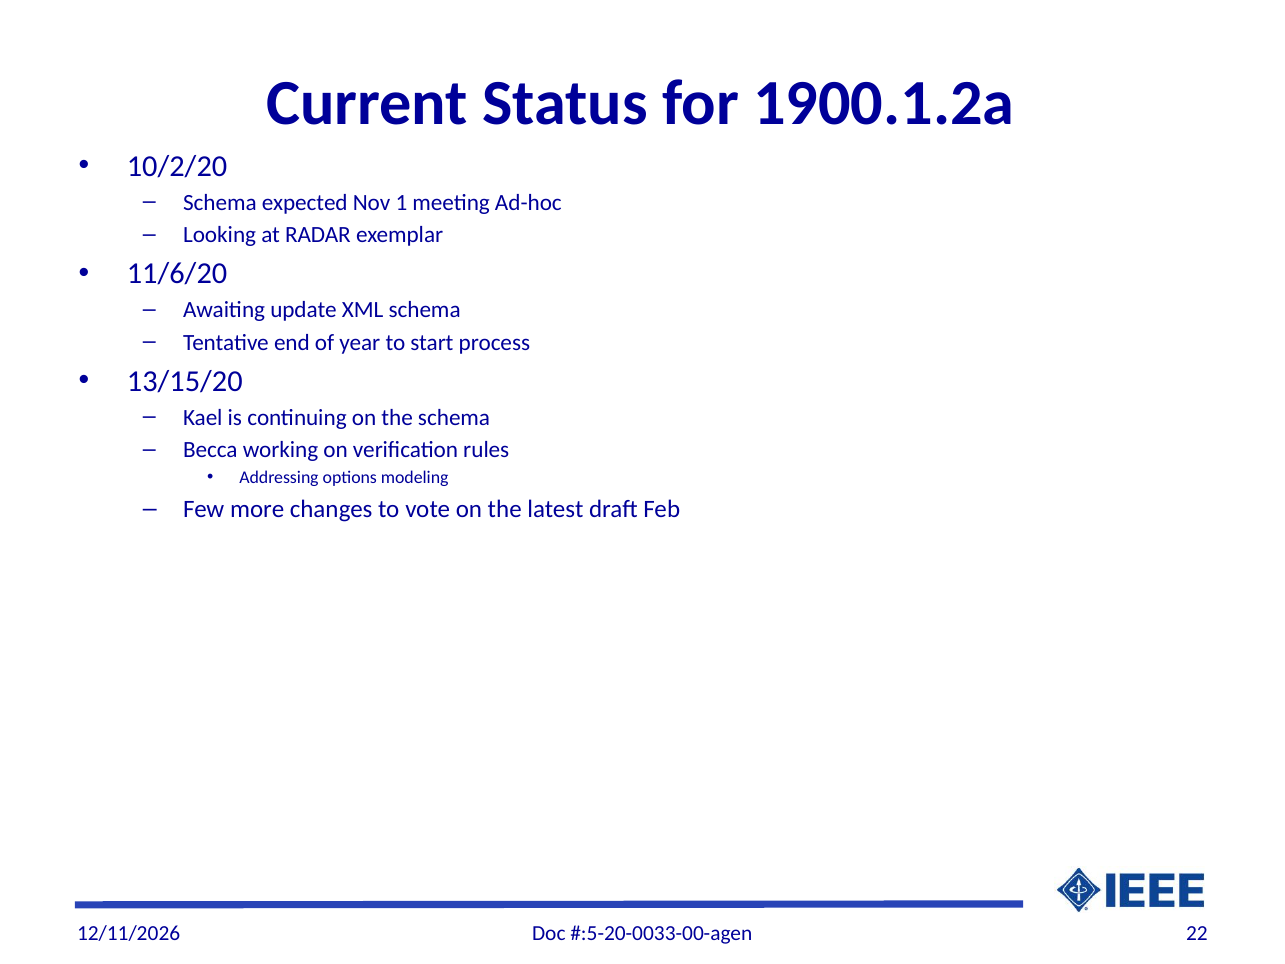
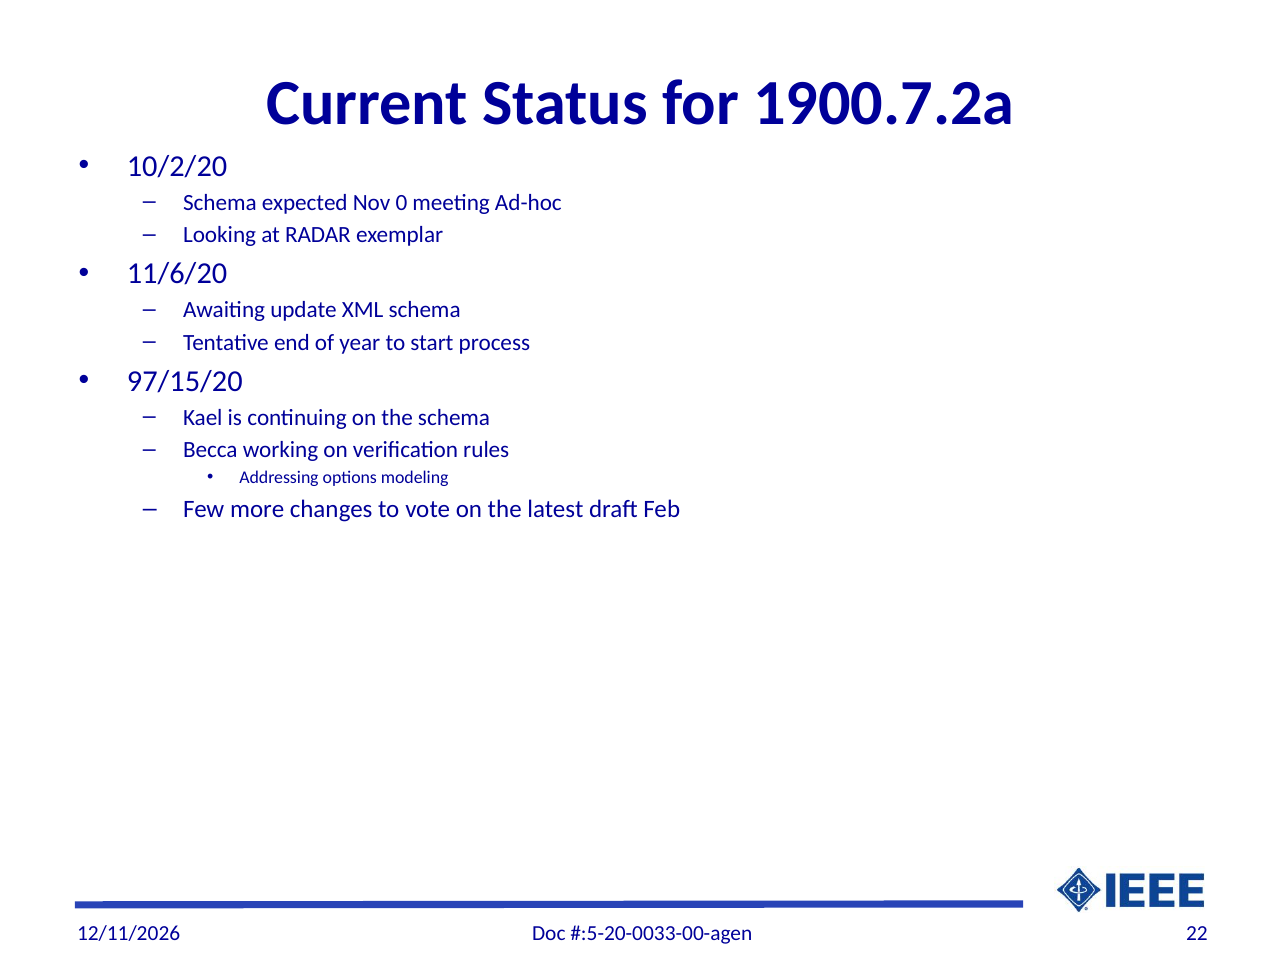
1900.1.2a: 1900.1.2a -> 1900.7.2a
1: 1 -> 0
13/15/20: 13/15/20 -> 97/15/20
